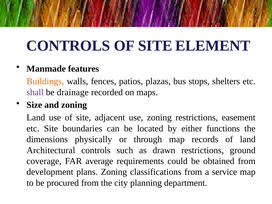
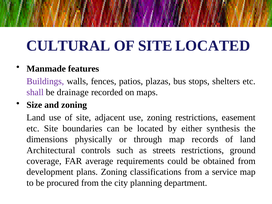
CONTROLS at (68, 46): CONTROLS -> CULTURAL
SITE ELEMENT: ELEMENT -> LOCATED
Buildings colour: orange -> purple
functions: functions -> synthesis
drawn: drawn -> streets
